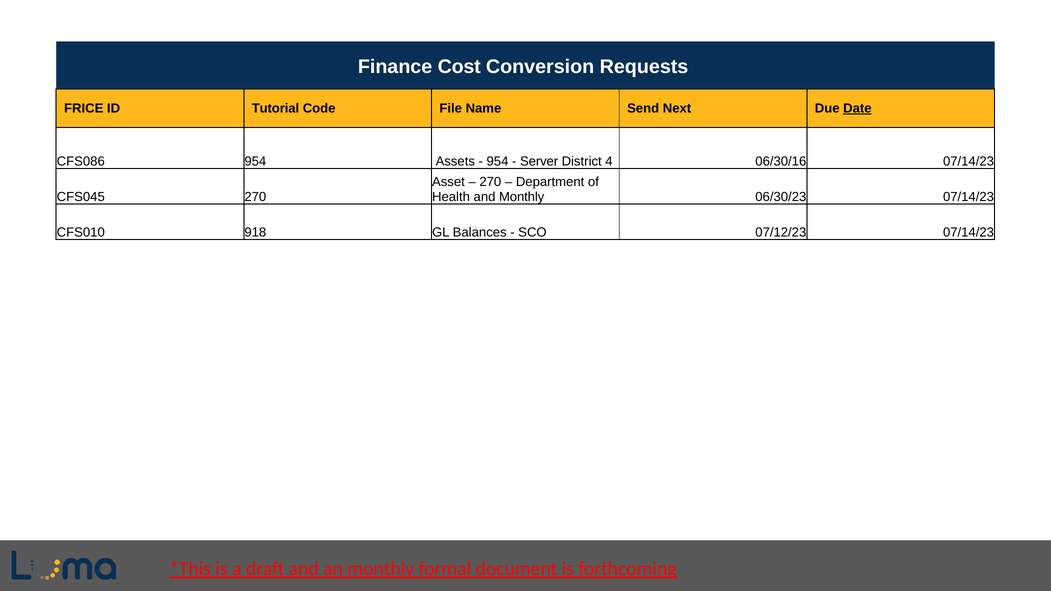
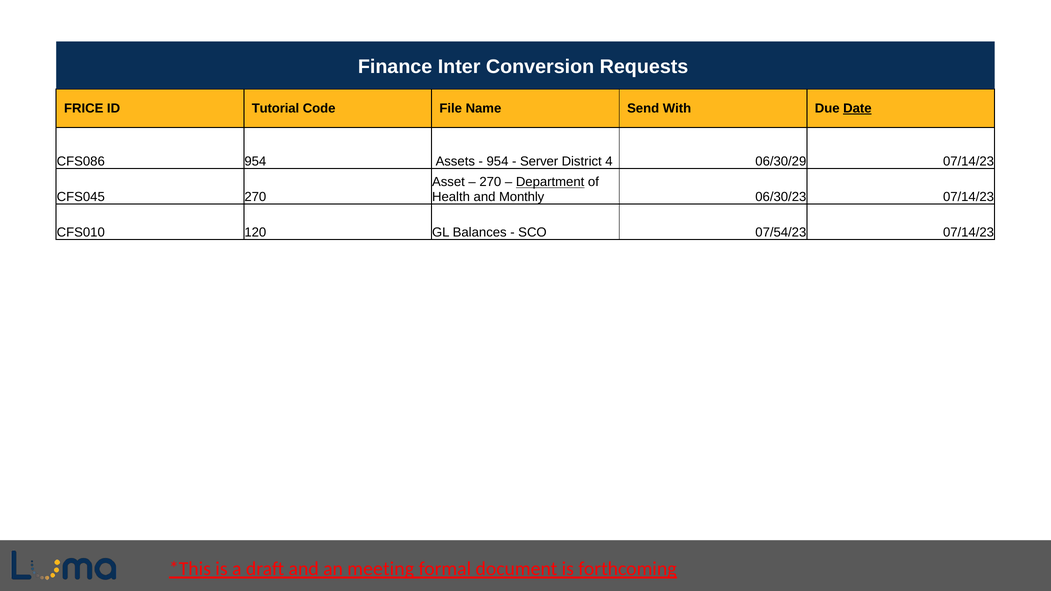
Cost: Cost -> Inter
Next: Next -> With
06/30/16: 06/30/16 -> 06/30/29
Department underline: none -> present
918: 918 -> 120
07/12/23: 07/12/23 -> 07/54/23
an monthly: monthly -> meeting
